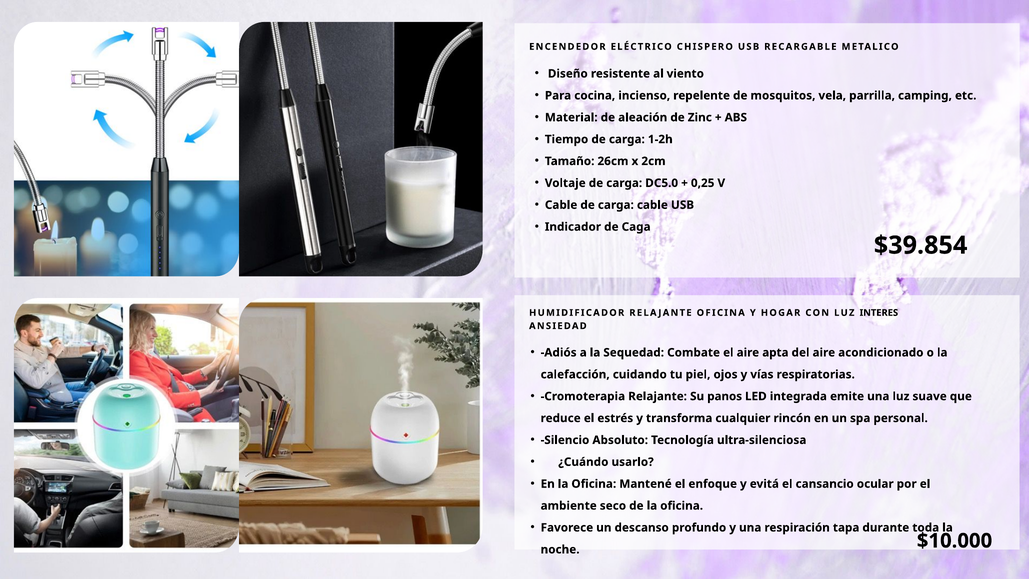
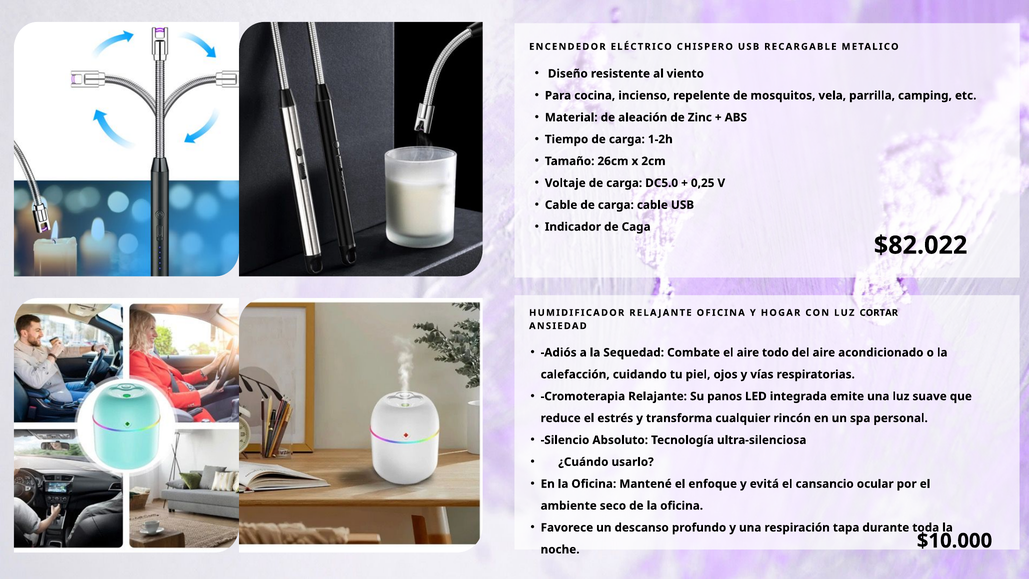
$39.854: $39.854 -> $82.022
INTERES: INTERES -> CORTAR
apta: apta -> todo
